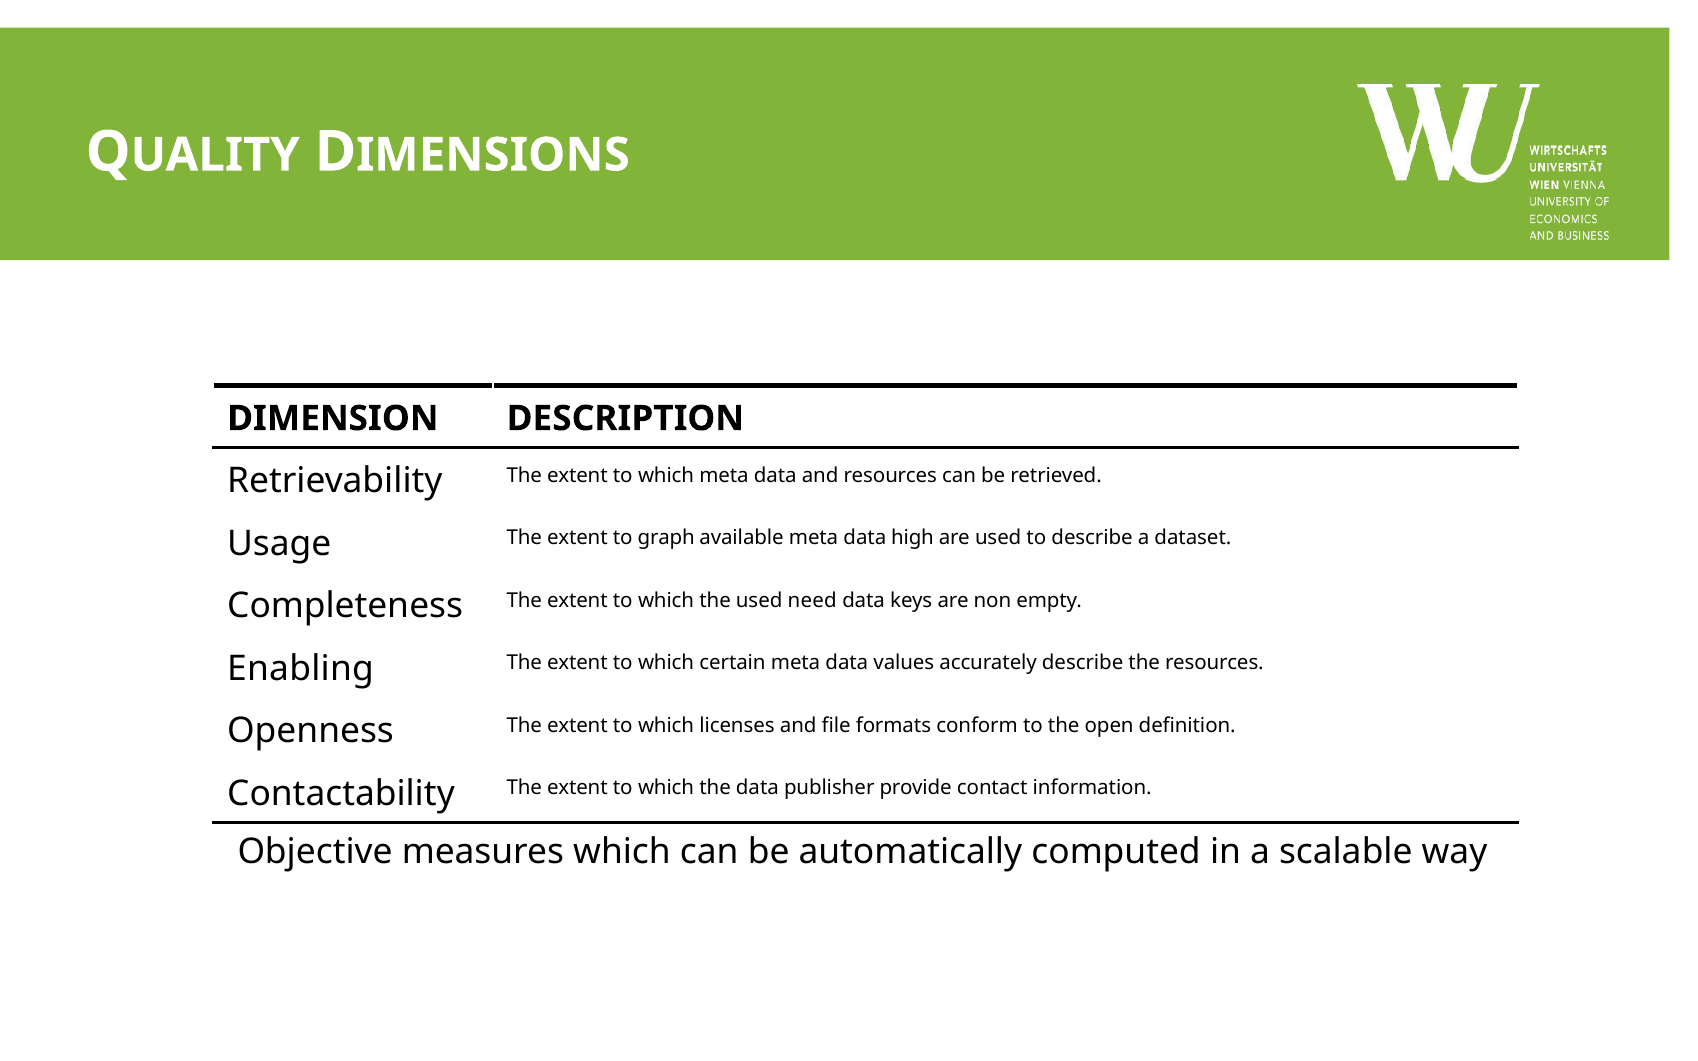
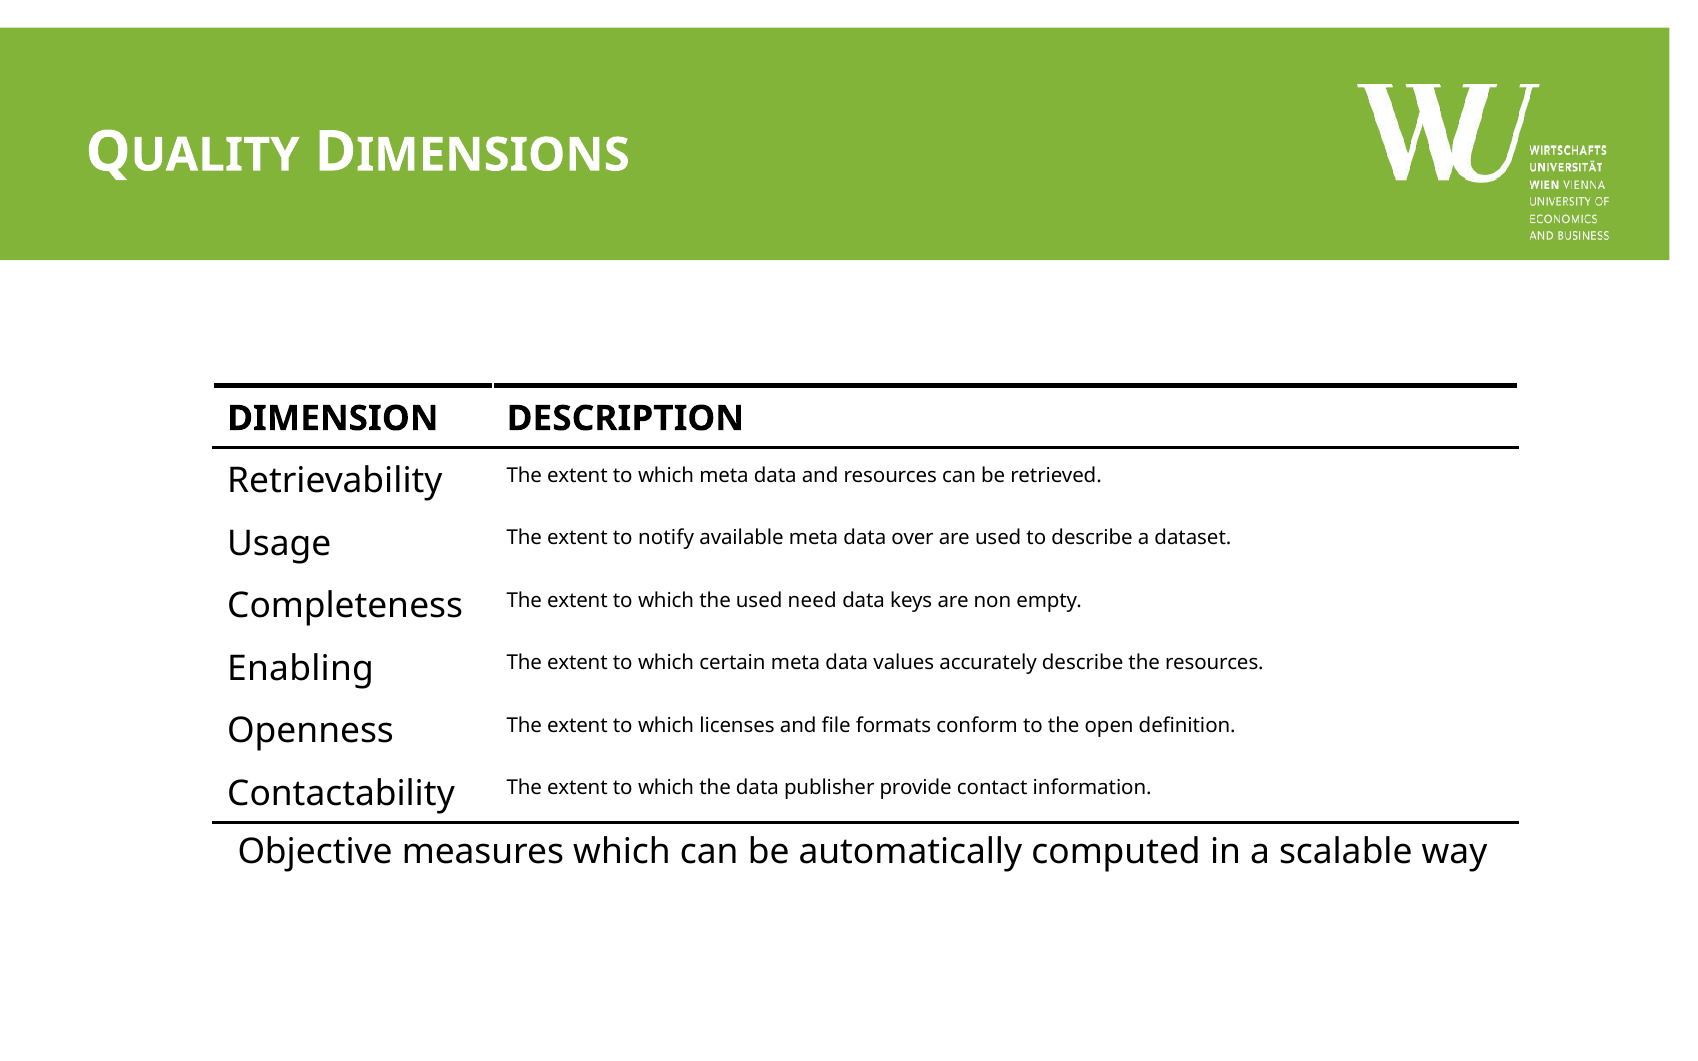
graph: graph -> notify
high: high -> over
